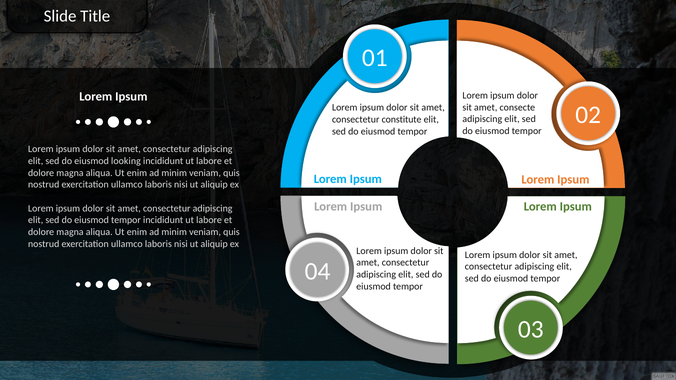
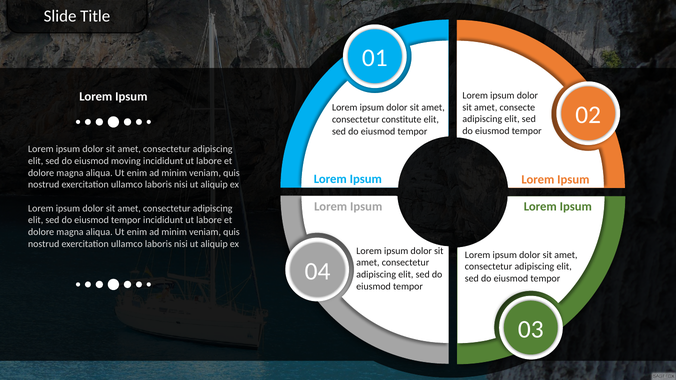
looking: looking -> moving
